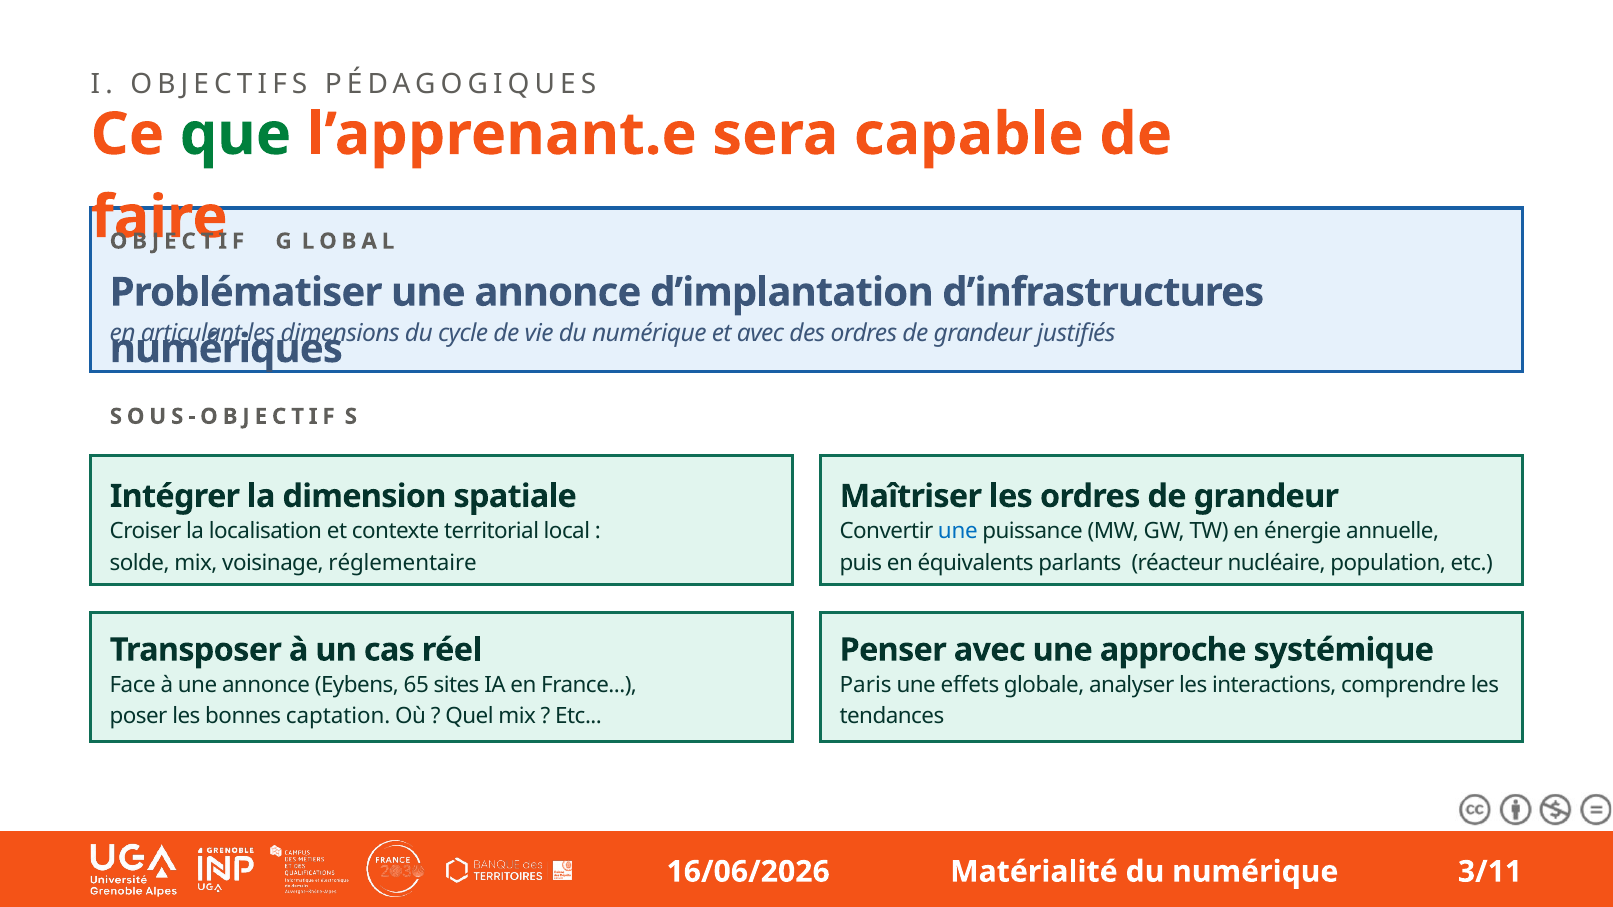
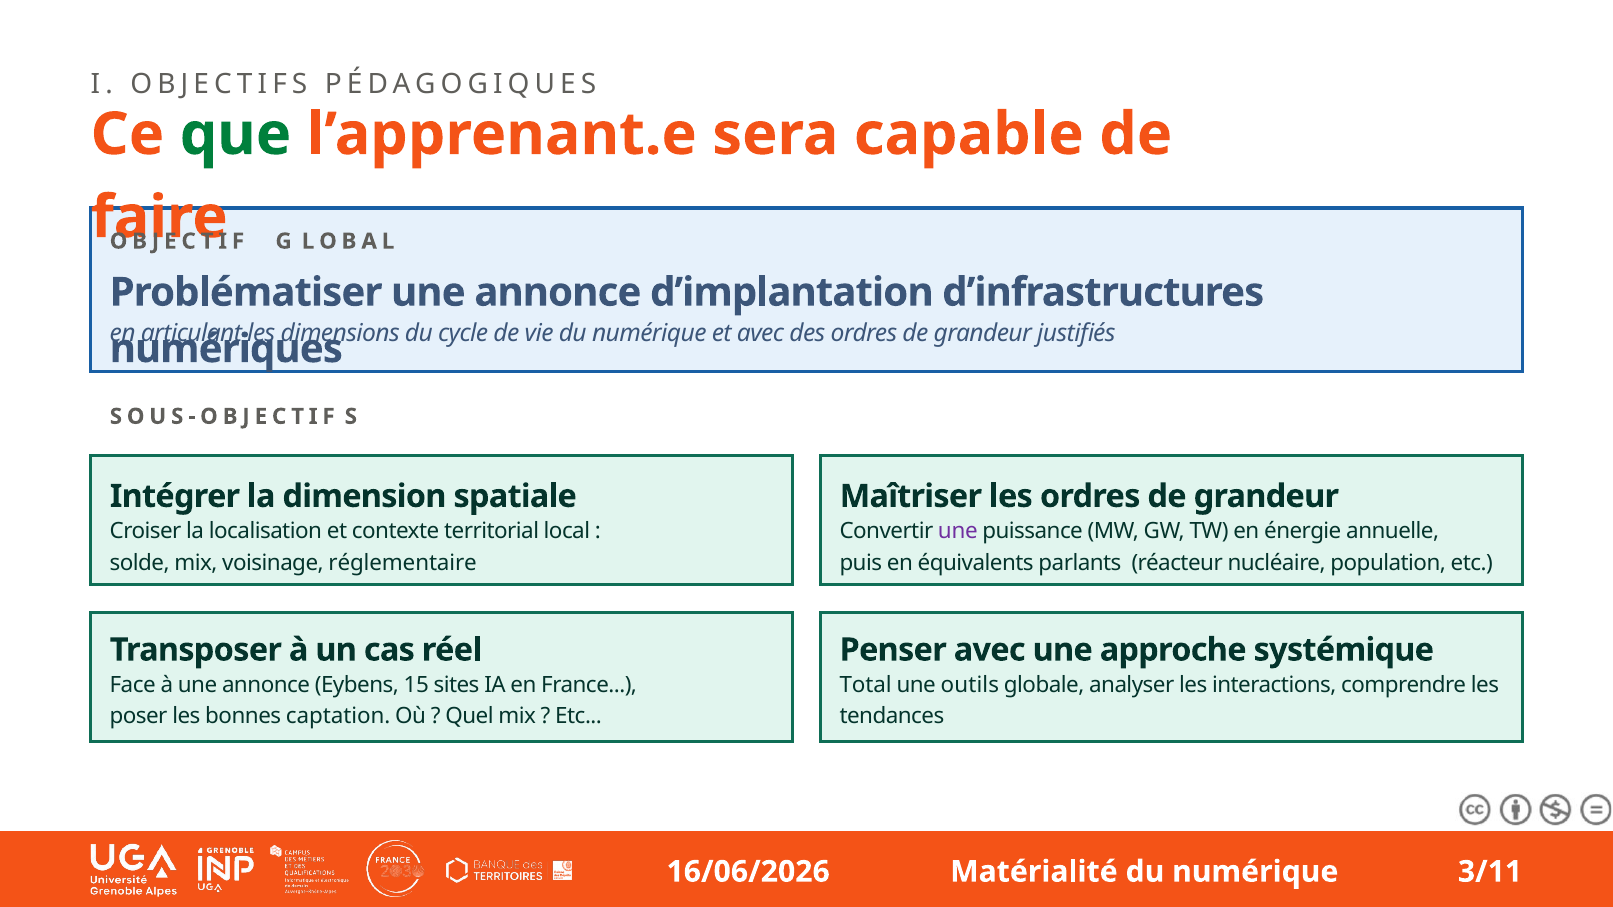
une at (958, 532) colour: blue -> purple
65: 65 -> 15
Paris: Paris -> Total
effets: effets -> outils
